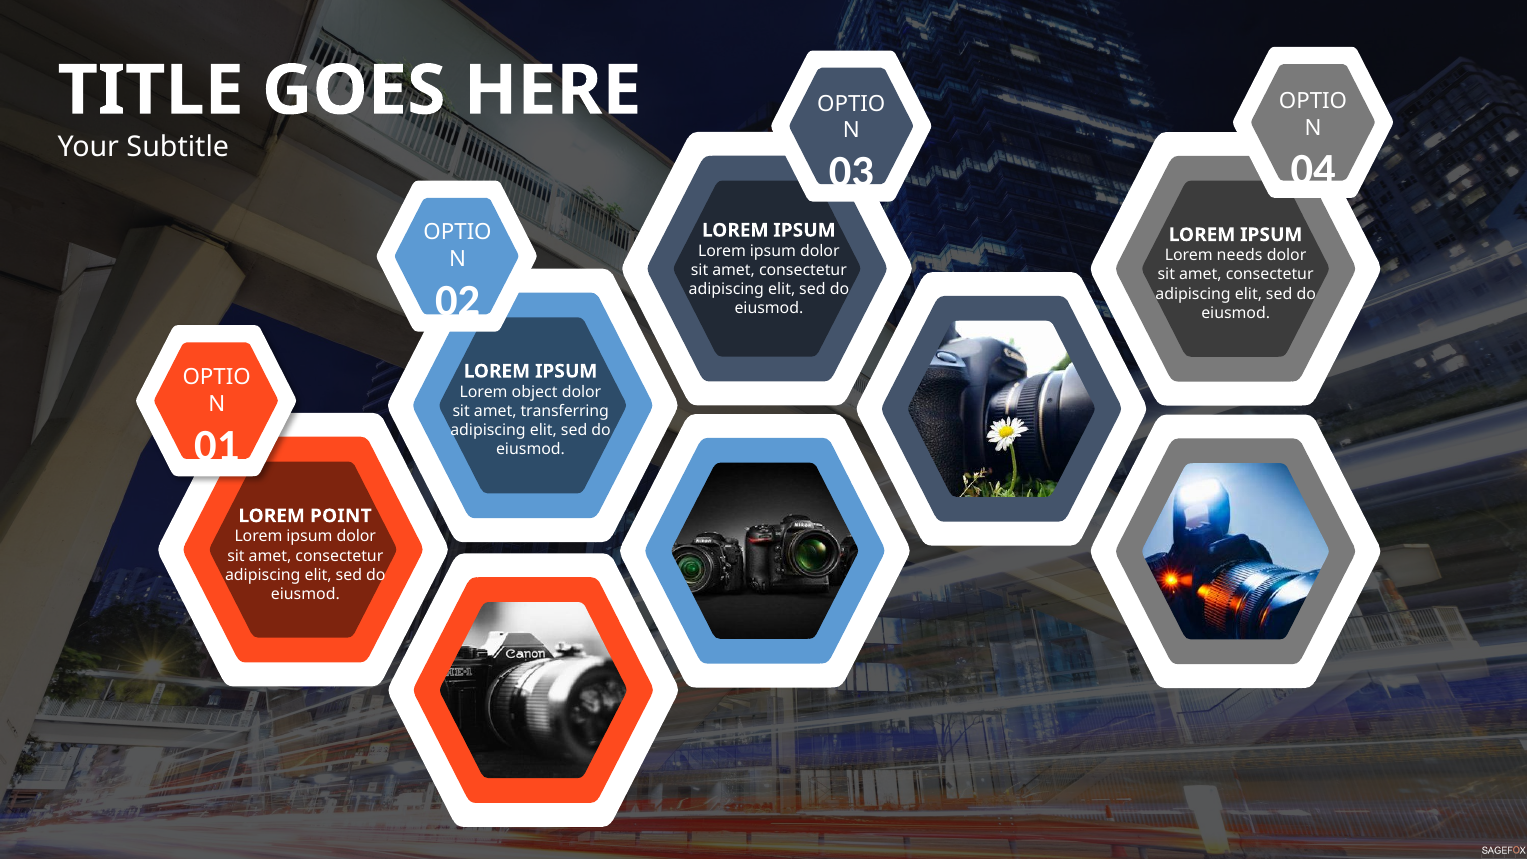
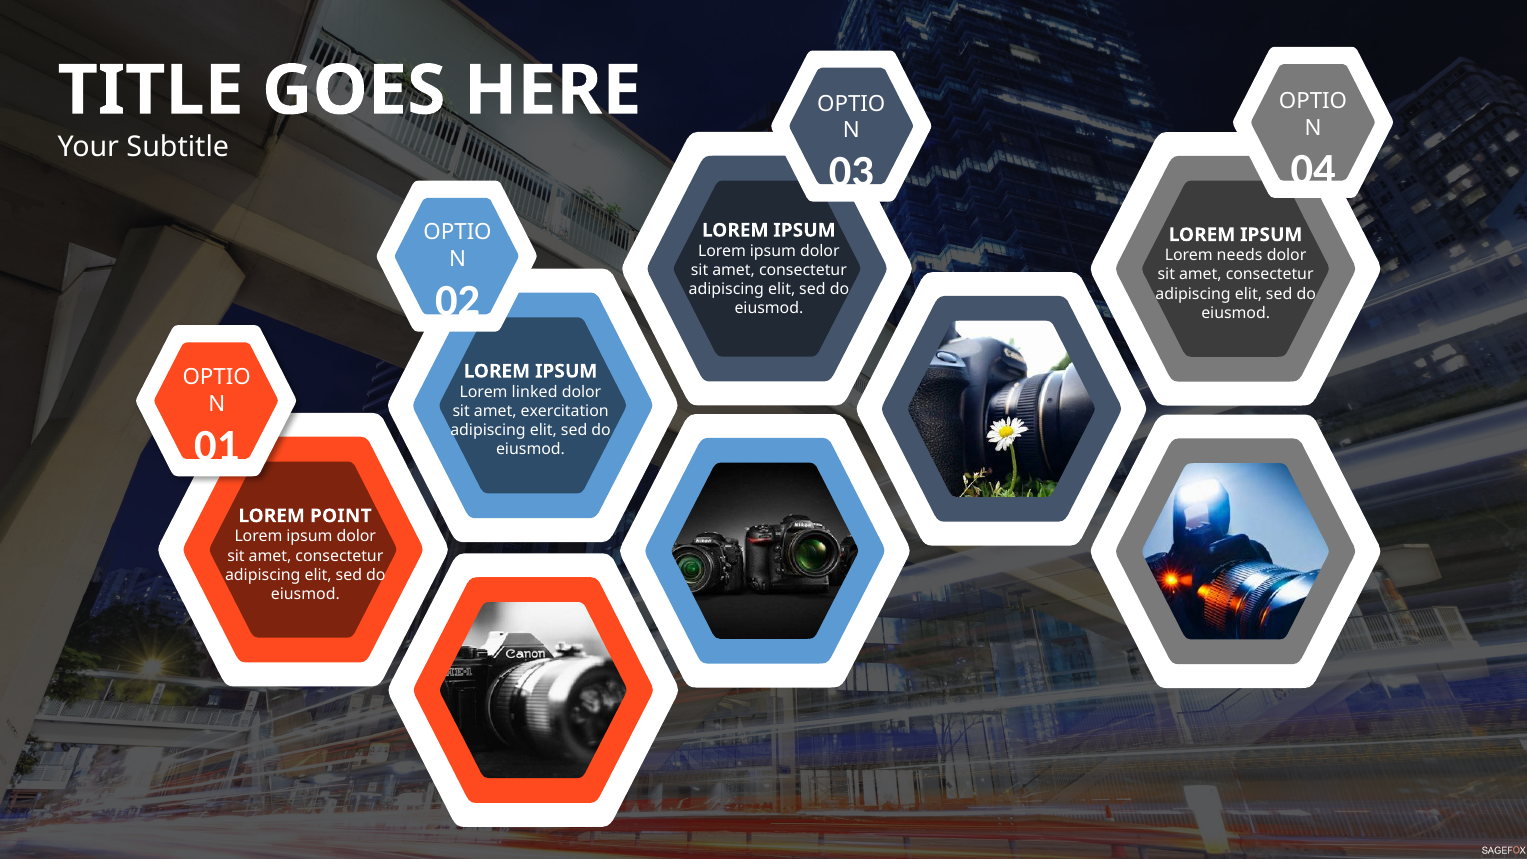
object: object -> linked
transferring: transferring -> exercitation
